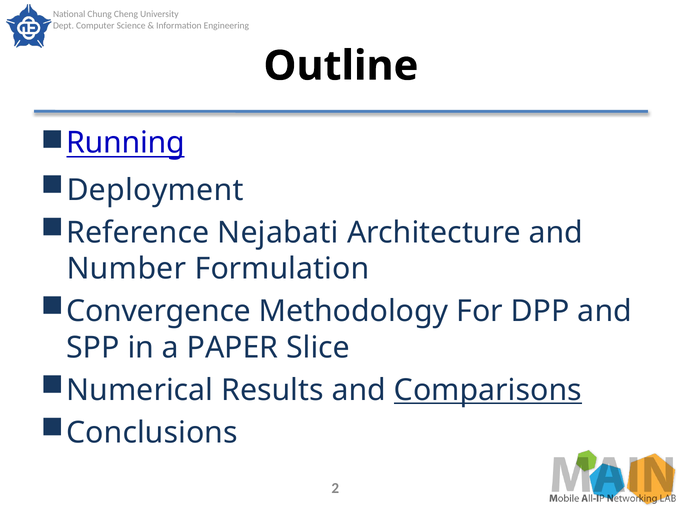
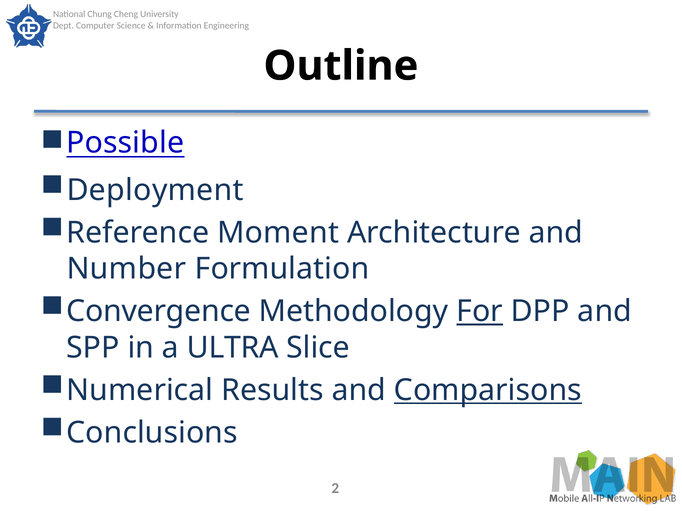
Running: Running -> Possible
Nejabati: Nejabati -> Moment
For underline: none -> present
PAPER: PAPER -> ULTRA
